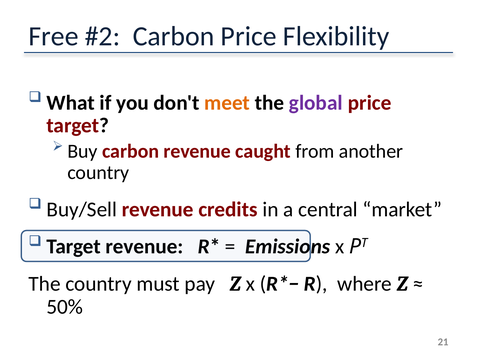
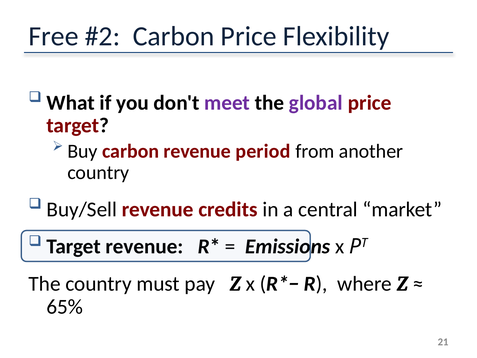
meet colour: orange -> purple
caught: caught -> period
50%: 50% -> 65%
